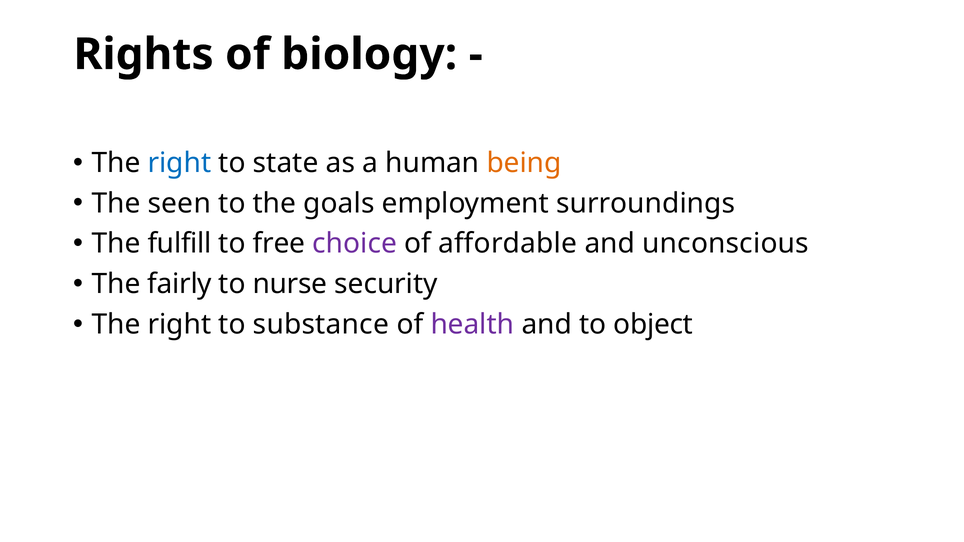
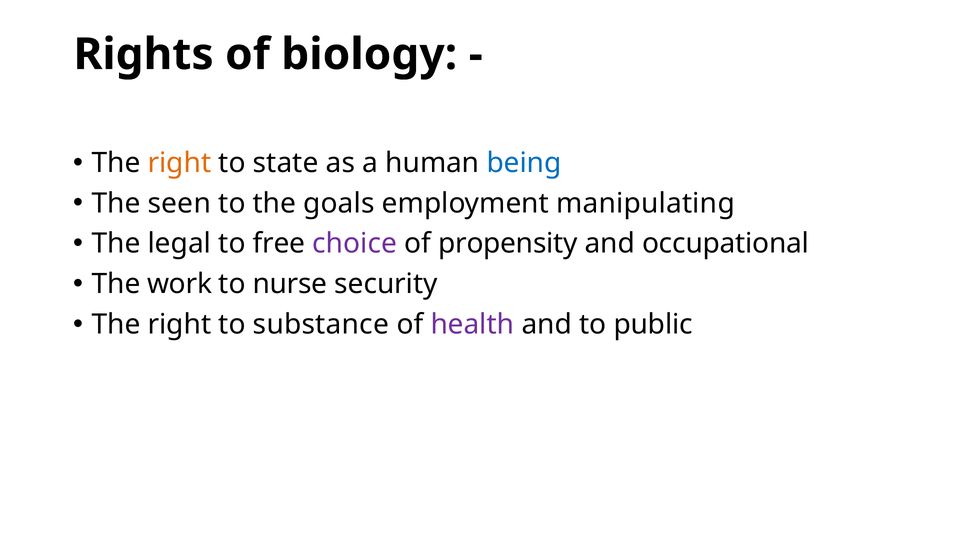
right at (179, 163) colour: blue -> orange
being colour: orange -> blue
surroundings: surroundings -> manipulating
fulfill: fulfill -> legal
affordable: affordable -> propensity
unconscious: unconscious -> occupational
fairly: fairly -> work
object: object -> public
